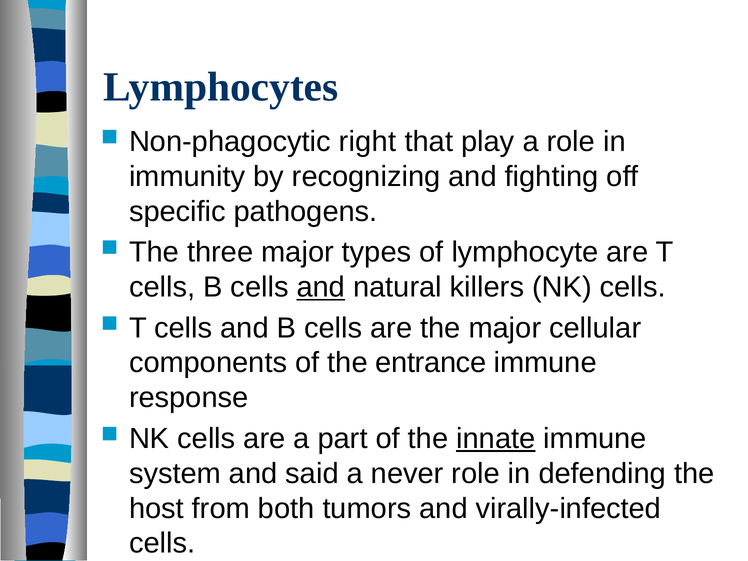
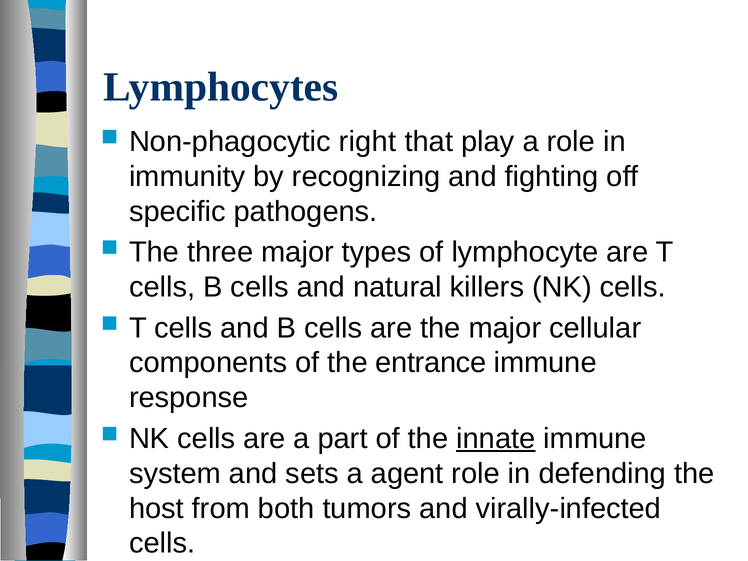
and at (321, 287) underline: present -> none
said: said -> sets
never: never -> agent
